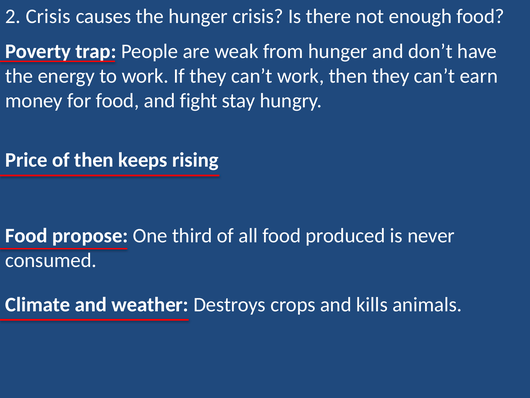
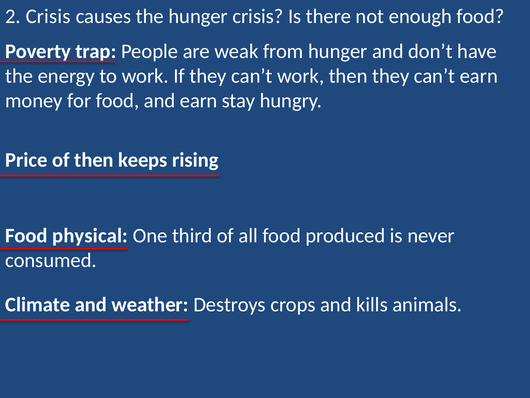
and fight: fight -> earn
propose: propose -> physical
